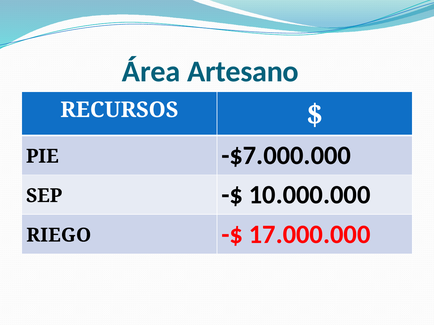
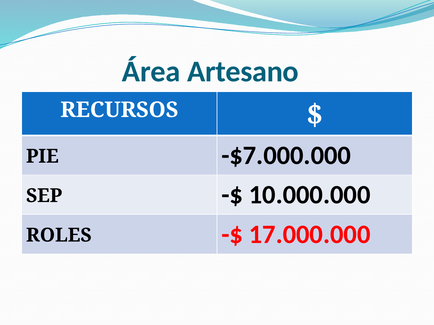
RIEGO: RIEGO -> ROLES
